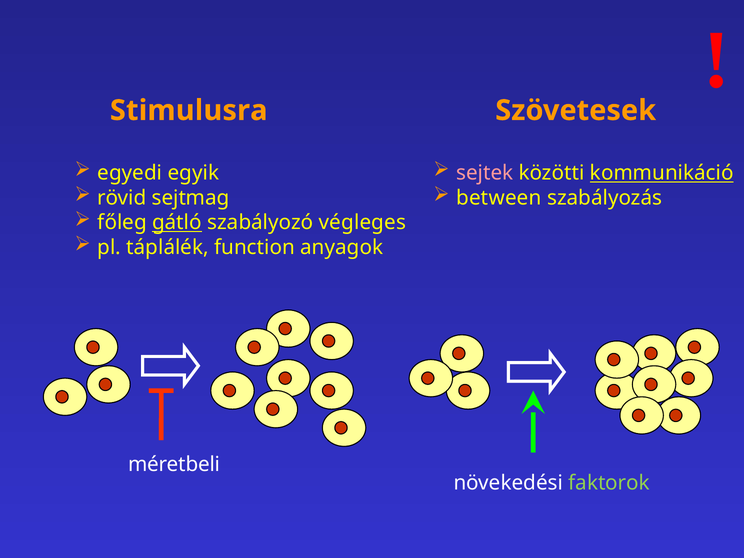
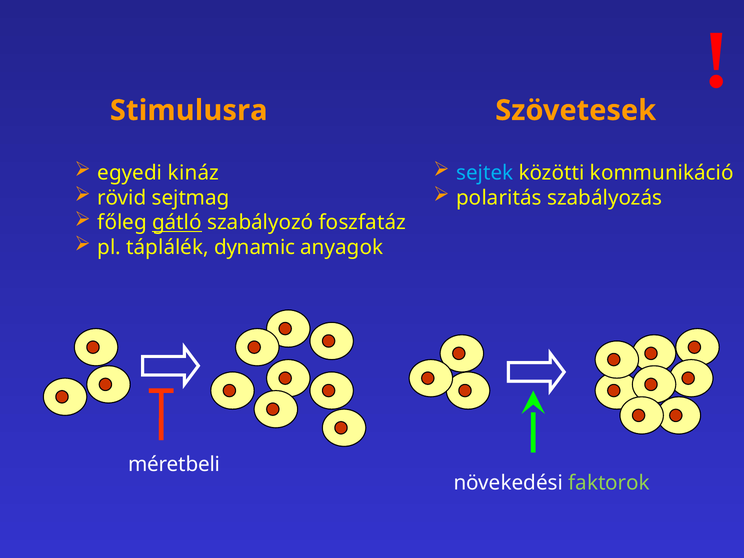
egyik: egyik -> kináz
sejtek colour: pink -> light blue
kommunikáció underline: present -> none
between: between -> polaritás
végleges: végleges -> foszfatáz
function: function -> dynamic
